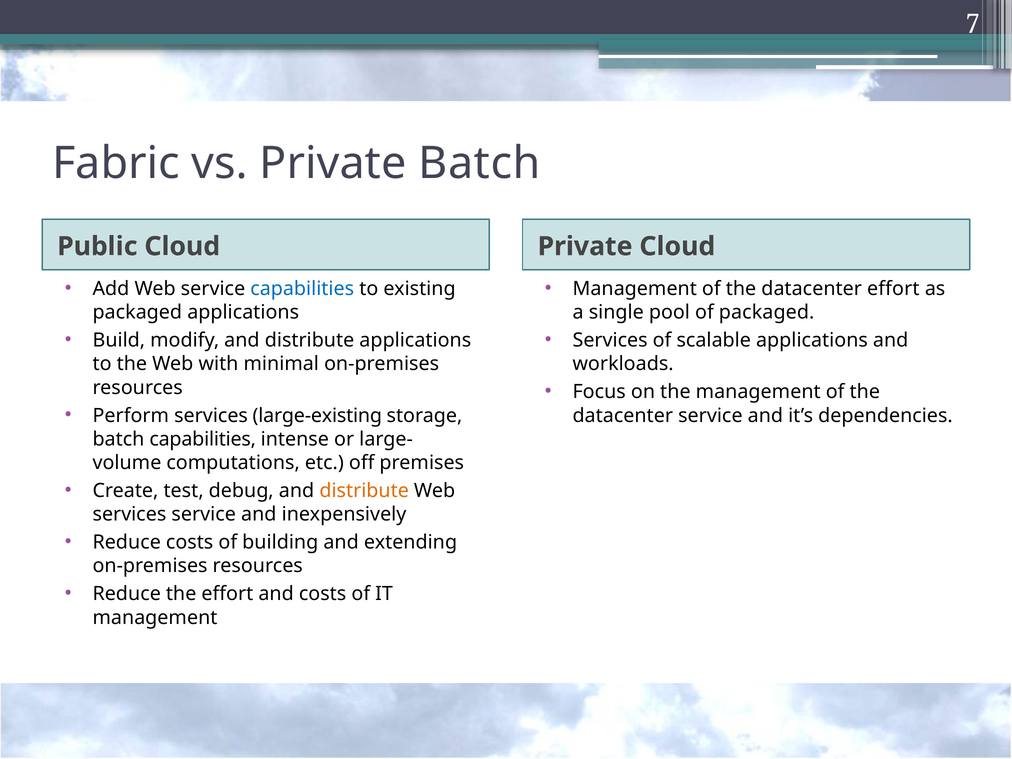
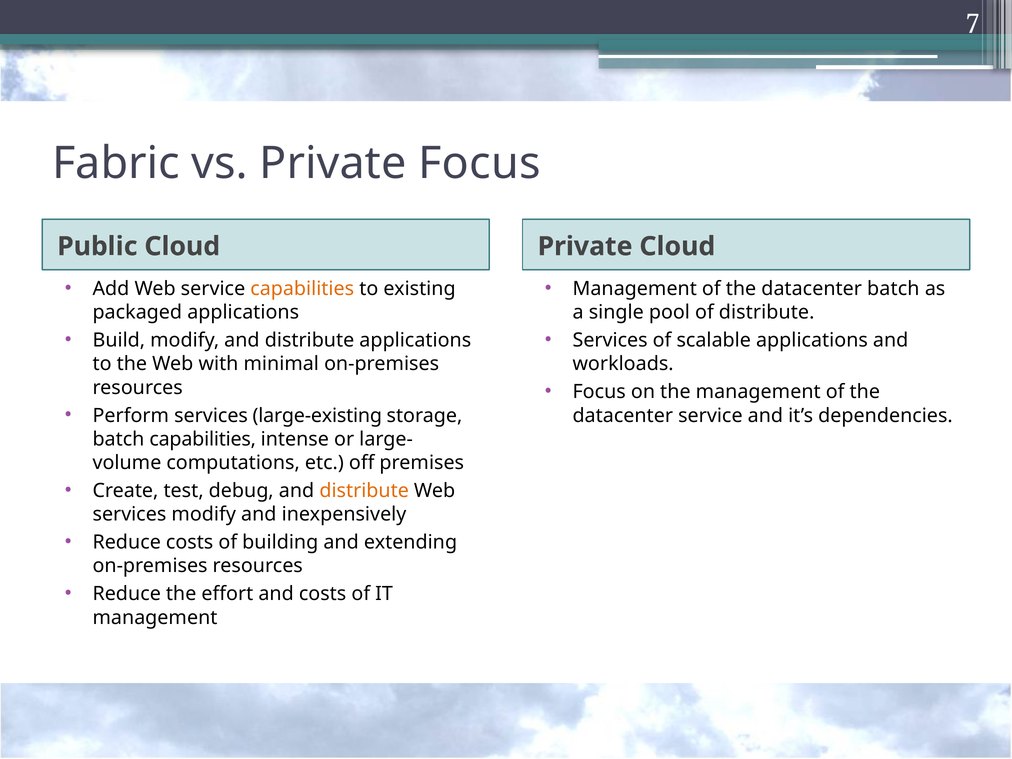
Private Batch: Batch -> Focus
capabilities at (302, 289) colour: blue -> orange
datacenter effort: effort -> batch
of packaged: packaged -> distribute
services service: service -> modify
